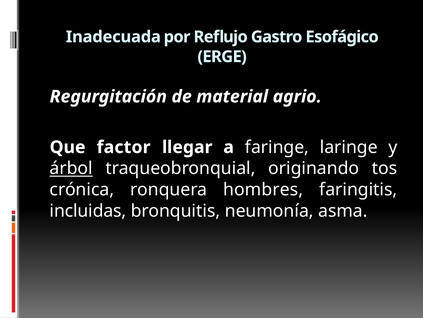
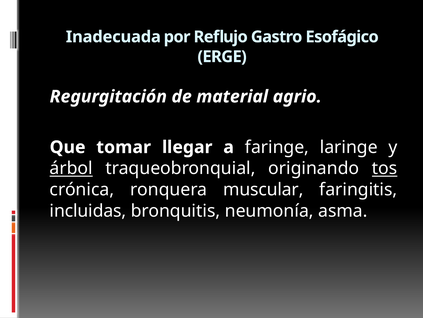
factor: factor -> tomar
tos underline: none -> present
hombres: hombres -> muscular
